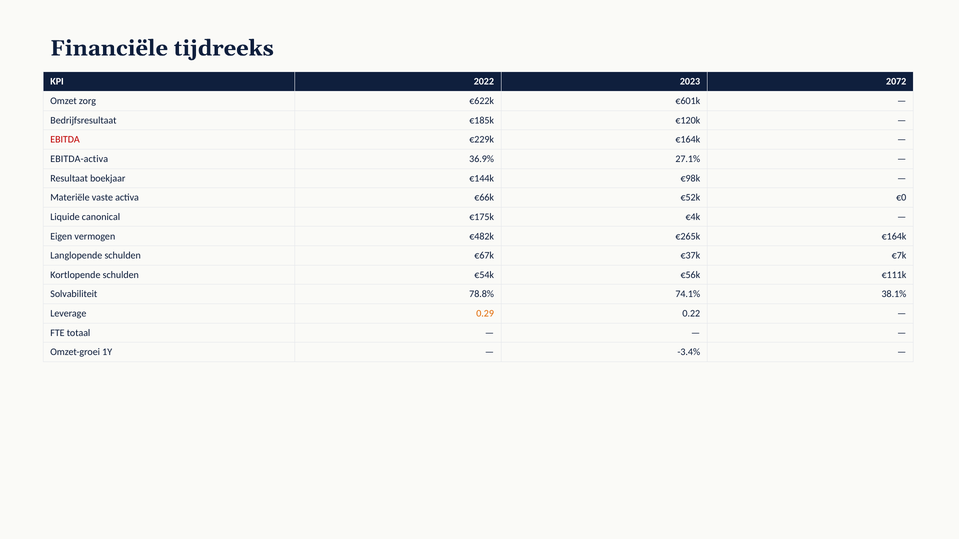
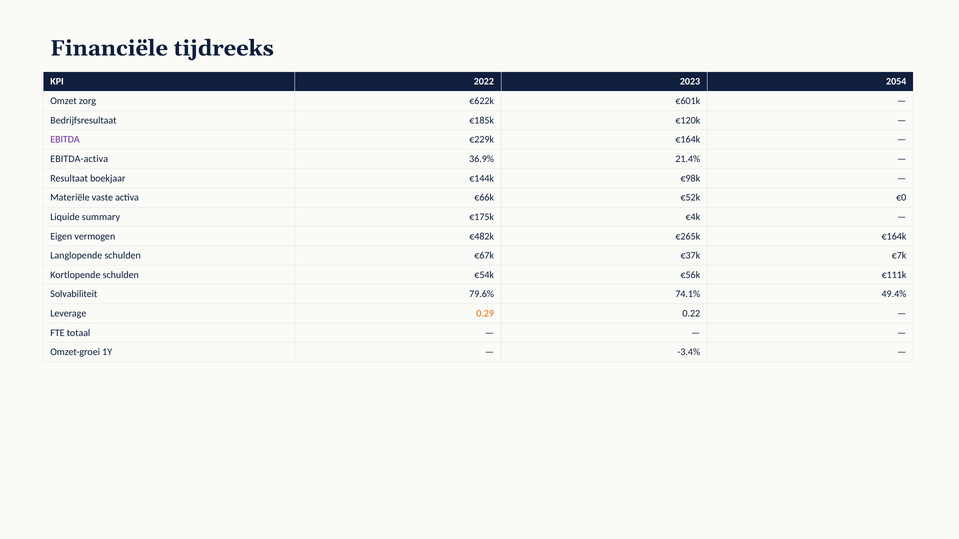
2072: 2072 -> 2054
EBITDA colour: red -> purple
27.1%: 27.1% -> 21.4%
canonical: canonical -> summary
78.8%: 78.8% -> 79.6%
38.1%: 38.1% -> 49.4%
